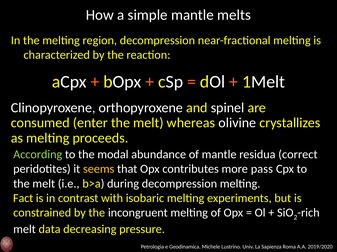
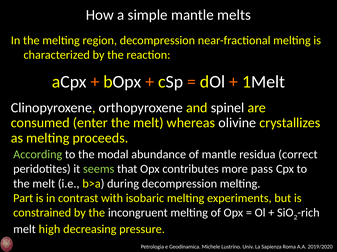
seems colour: yellow -> light green
Fact: Fact -> Part
data: data -> high
